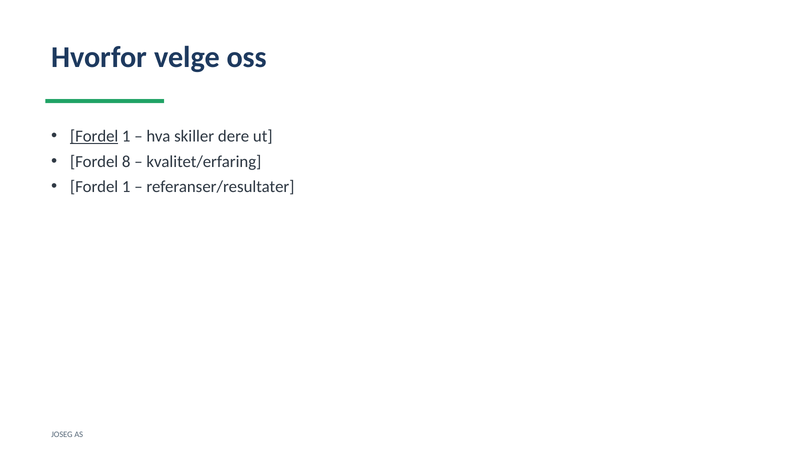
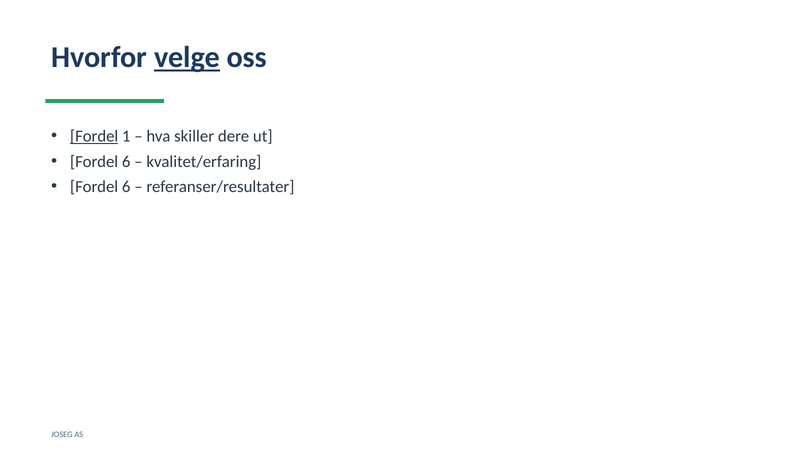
velge underline: none -> present
8 at (126, 162): 8 -> 6
1 at (126, 187): 1 -> 6
